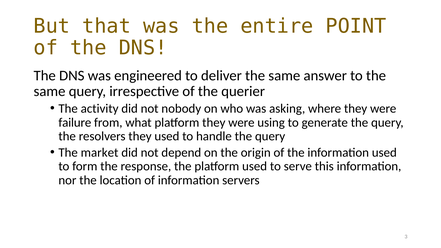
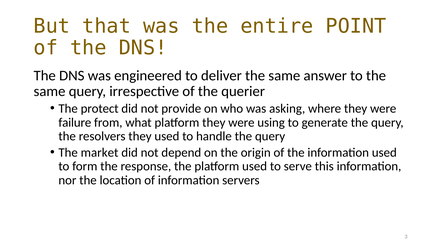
activity: activity -> protect
nobody: nobody -> provide
